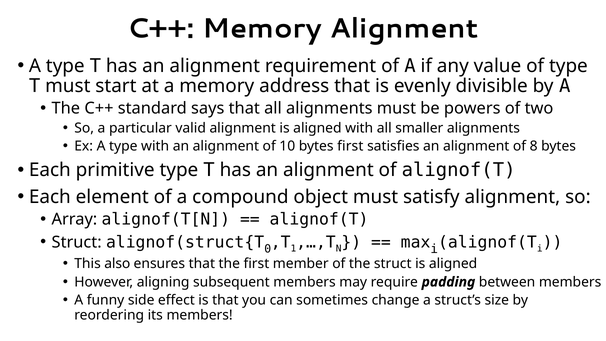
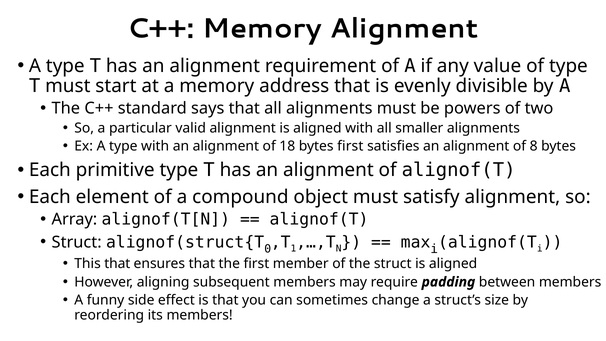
10: 10 -> 18
This also: also -> that
